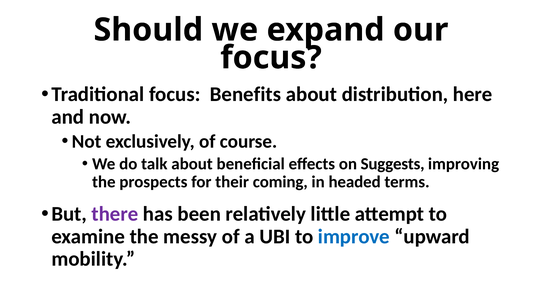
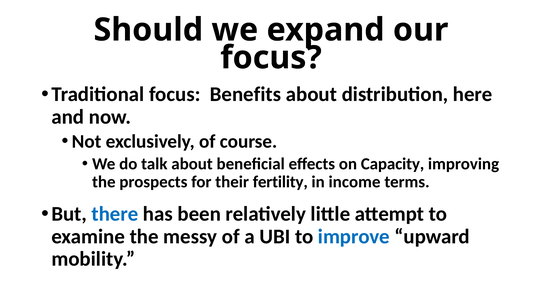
Suggests: Suggests -> Capacity
coming: coming -> fertility
headed: headed -> income
there colour: purple -> blue
